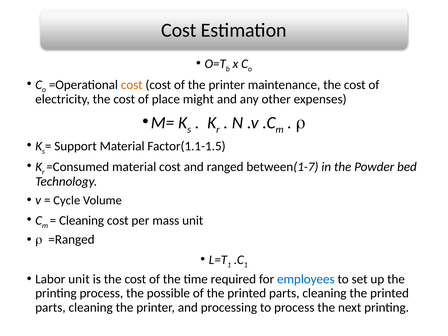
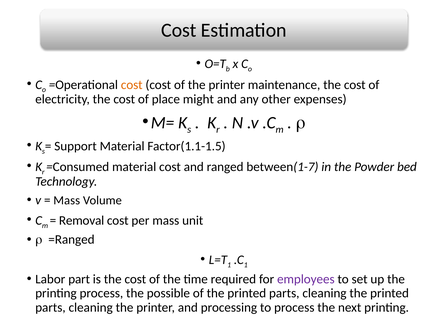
Cycle at (67, 200): Cycle -> Mass
Cleaning at (82, 220): Cleaning -> Removal
Labor unit: unit -> part
employees colour: blue -> purple
